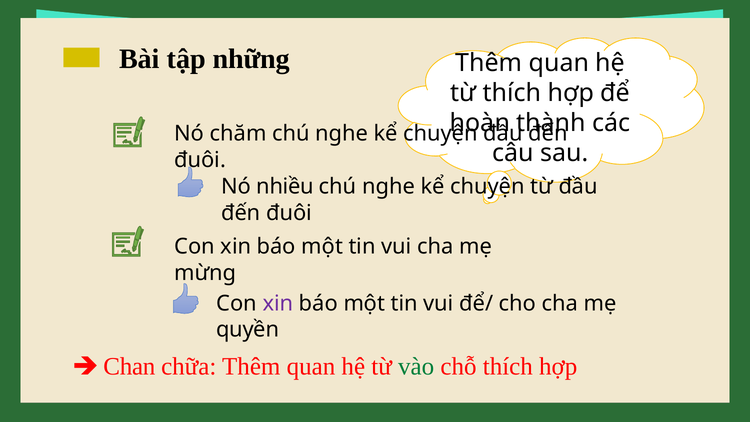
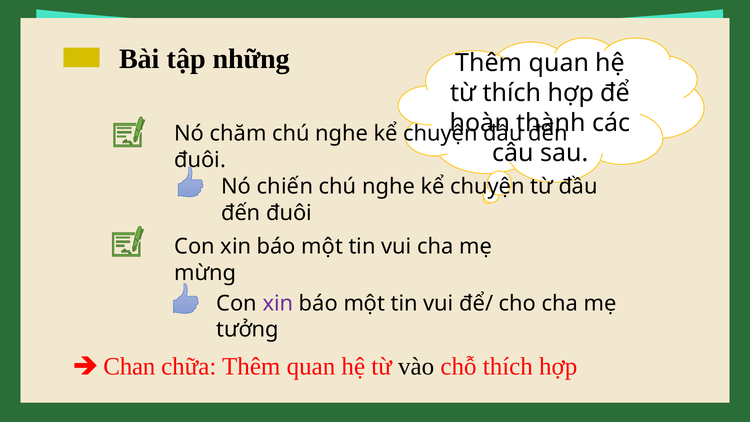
nhiều: nhiều -> chiến
quyền: quyền -> tưởng
vào colour: green -> black
